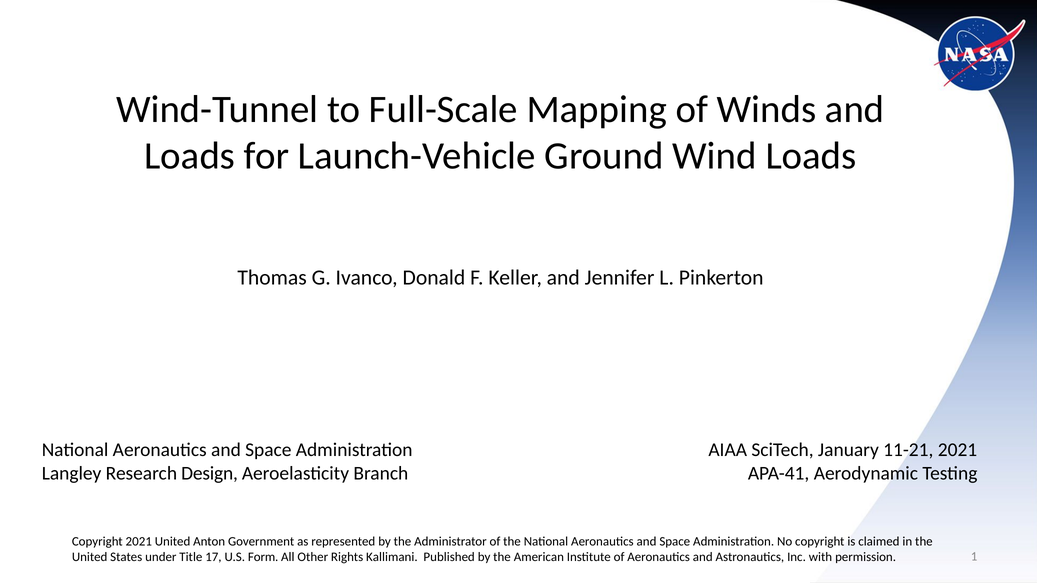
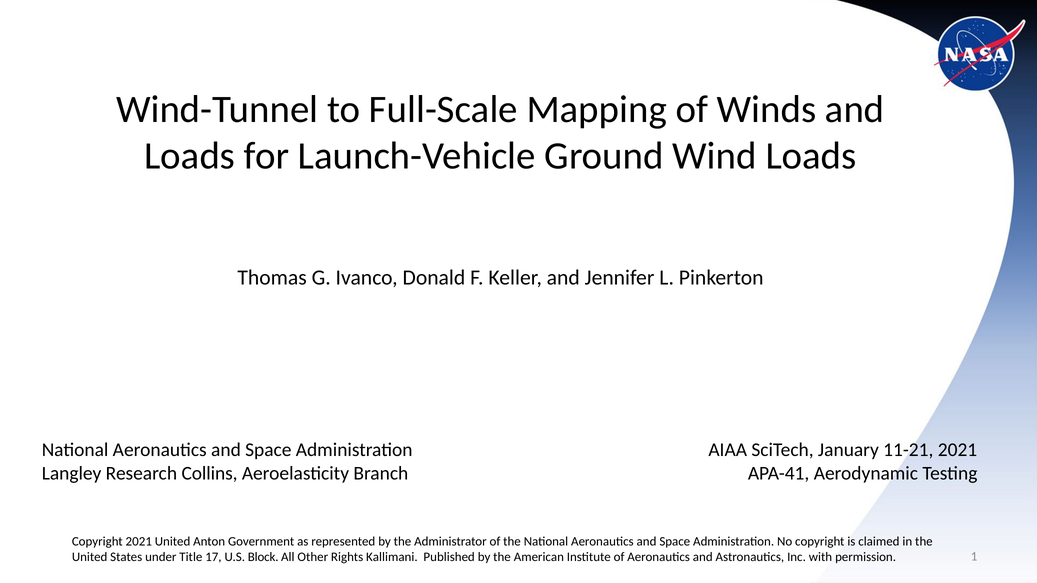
Design: Design -> Collins
Form: Form -> Block
